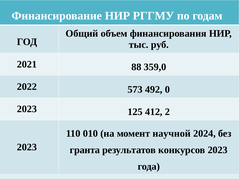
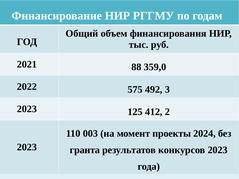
573: 573 -> 575
0: 0 -> 3
010: 010 -> 003
научной: научной -> проекты
